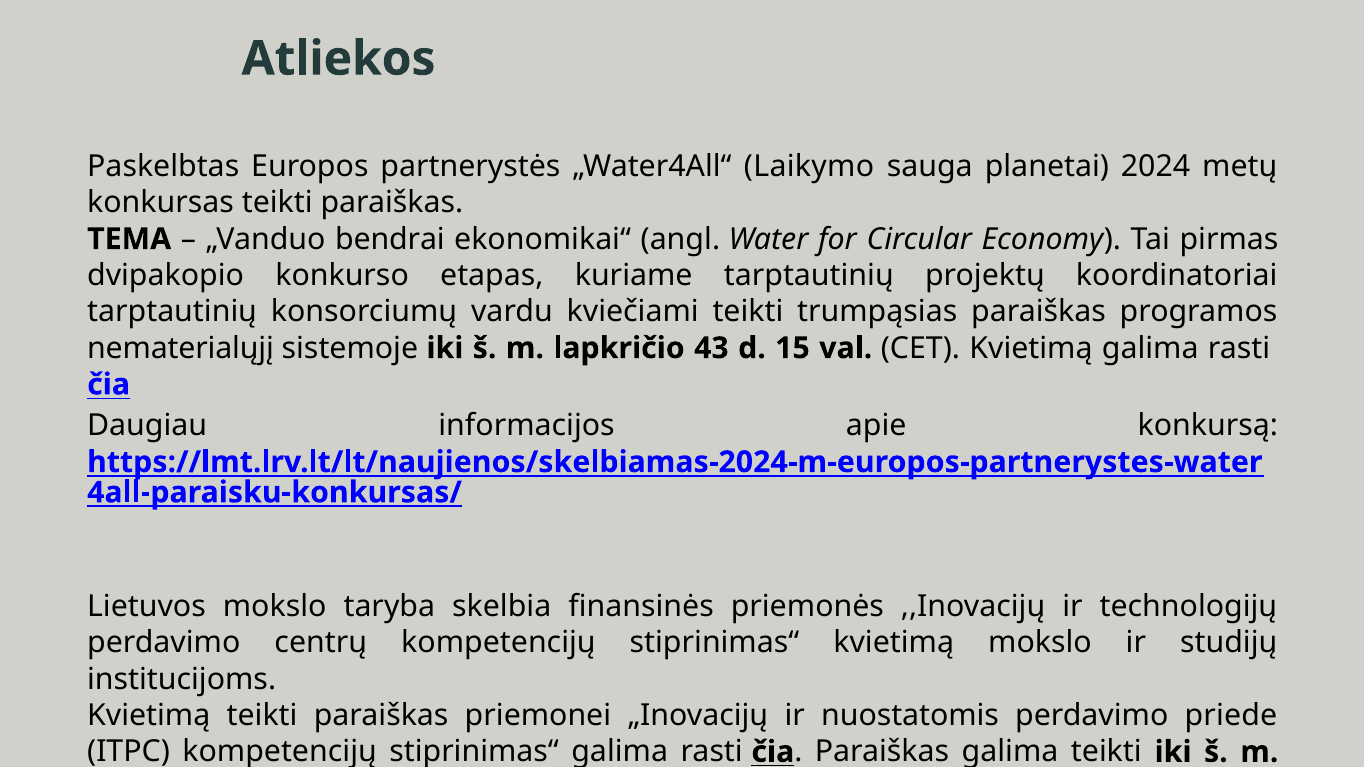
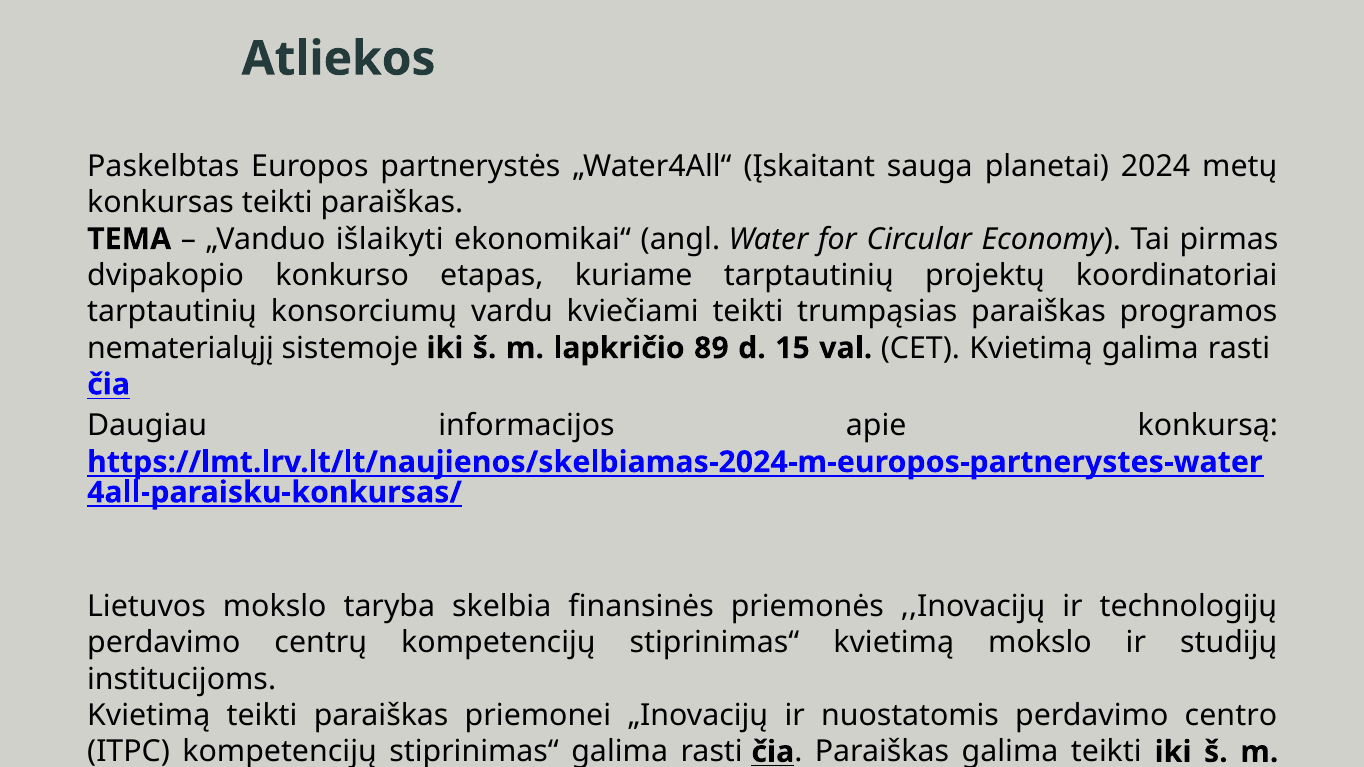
Laikymo: Laikymo -> Įskaitant
bendrai: bendrai -> išlaikyti
43: 43 -> 89
priede: priede -> centro
